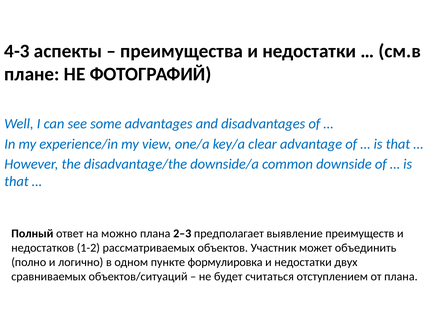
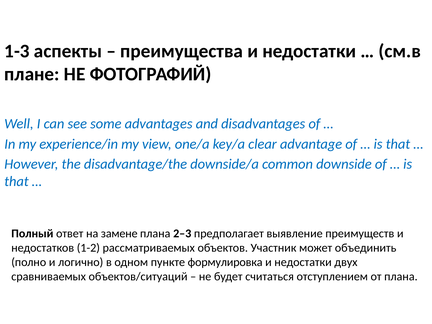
4-3: 4-3 -> 1-3
можно: можно -> замене
